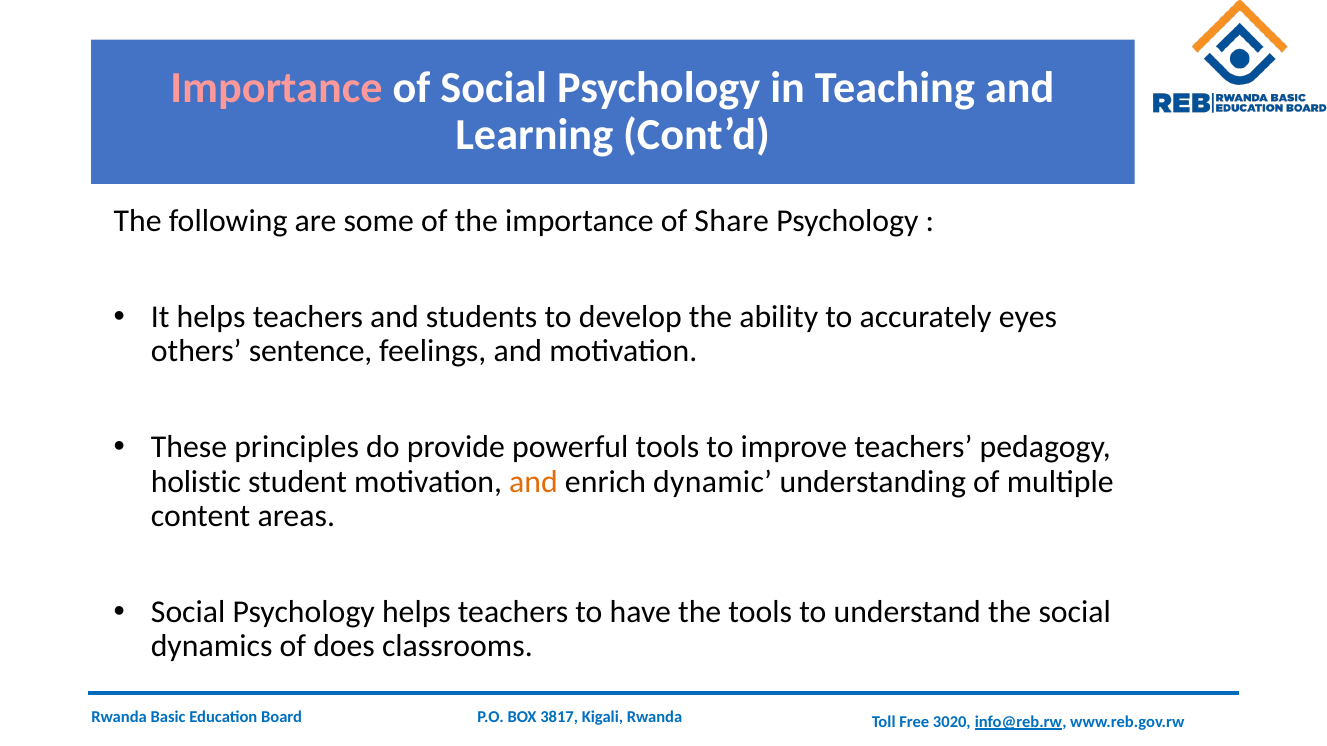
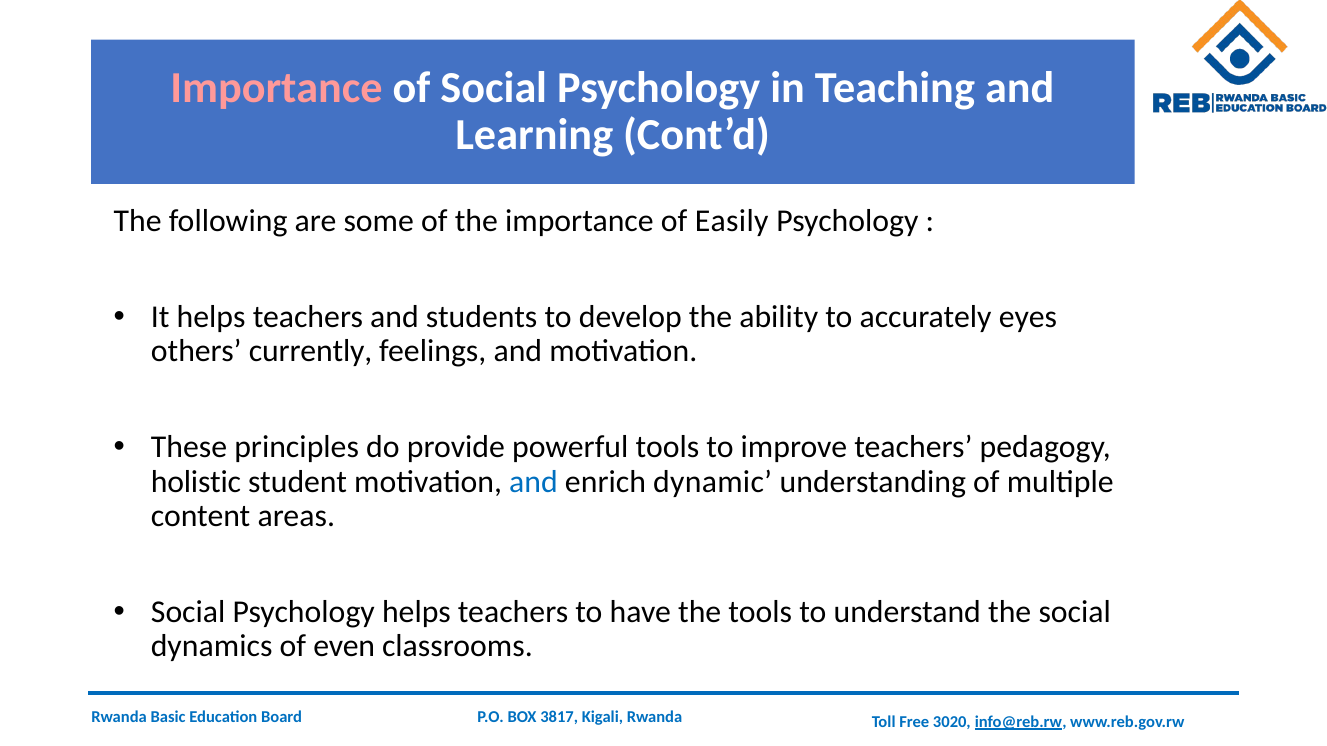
Share: Share -> Easily
sentence: sentence -> currently
and at (533, 482) colour: orange -> blue
does: does -> even
